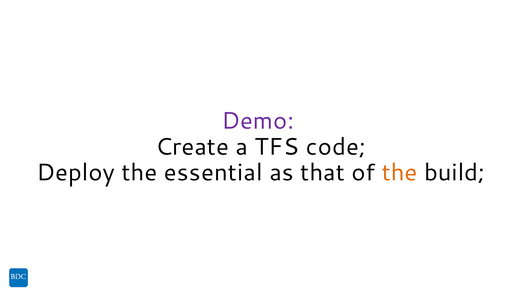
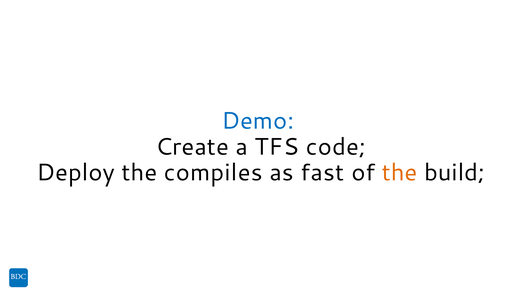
Demo colour: purple -> blue
essential: essential -> compiles
that: that -> fast
